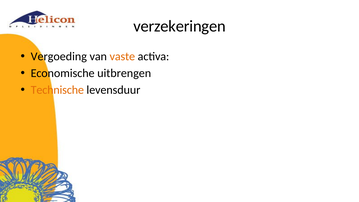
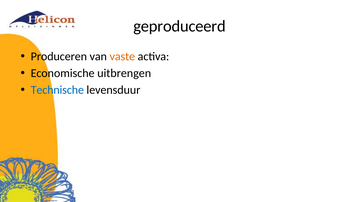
verzekeringen: verzekeringen -> geproduceerd
Vergoeding: Vergoeding -> Produceren
Technische colour: orange -> blue
